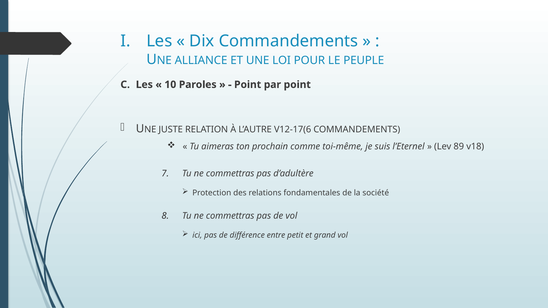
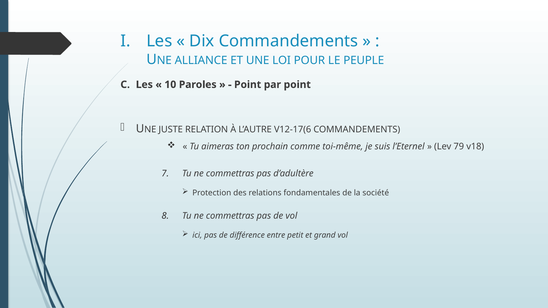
89: 89 -> 79
